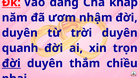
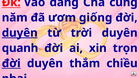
khắp: khắp -> cùng
nhậm: nhậm -> giống
duyên at (20, 33) underline: none -> present
